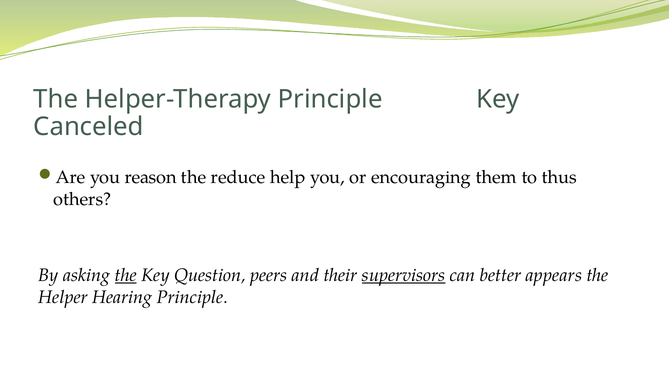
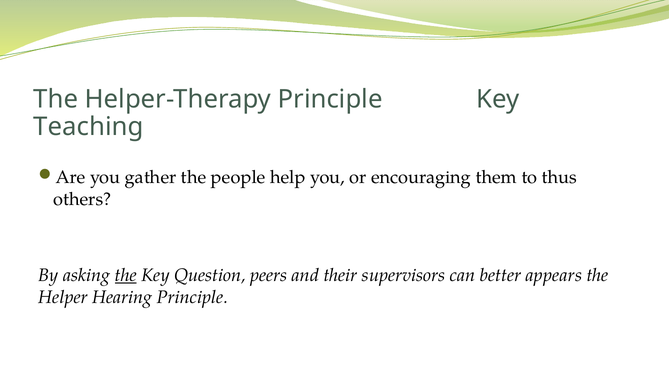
Canceled: Canceled -> Teaching
reason: reason -> gather
reduce: reduce -> people
supervisors underline: present -> none
